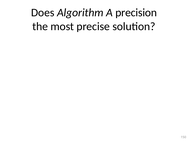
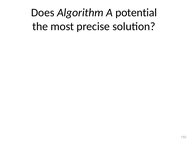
precision: precision -> potential
